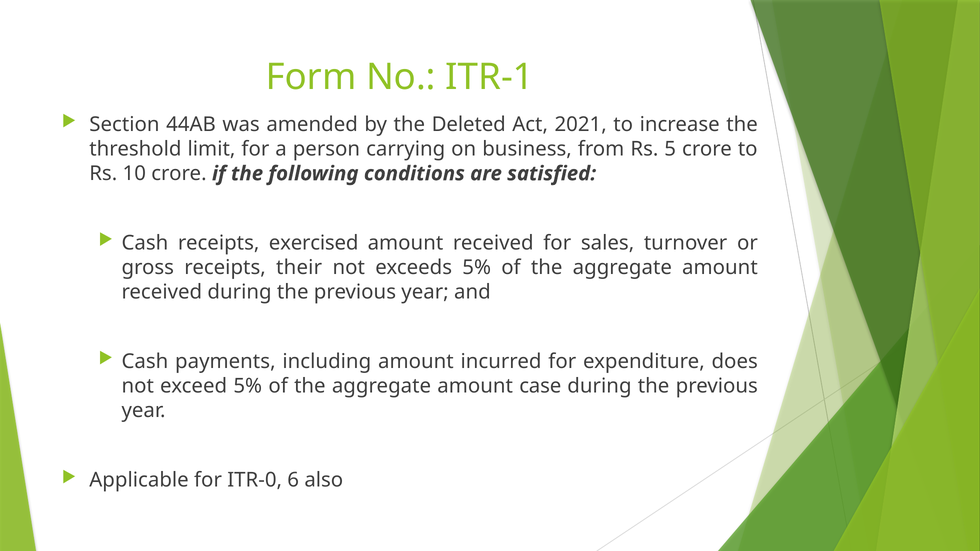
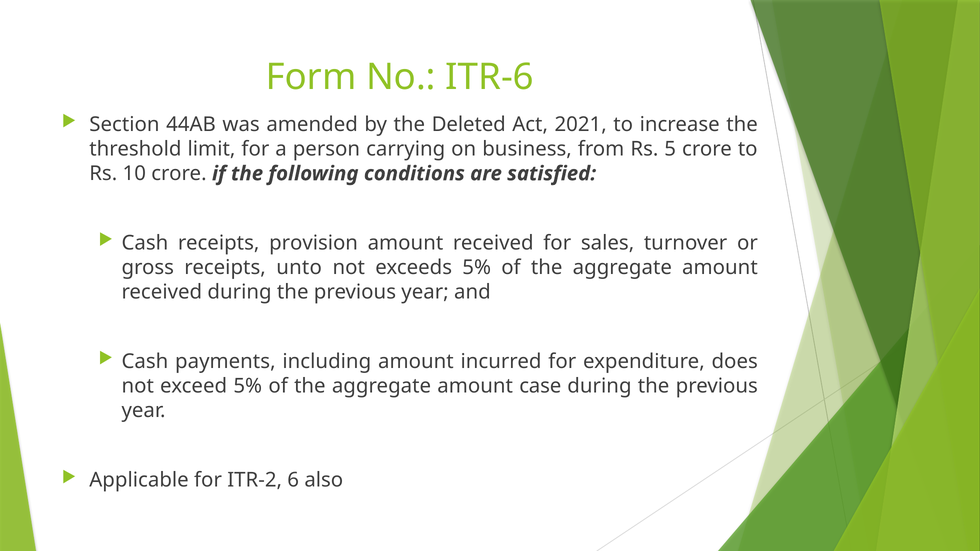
ITR-1: ITR-1 -> ITR-6
exercised: exercised -> provision
their: their -> unto
ITR-0: ITR-0 -> ITR-2
